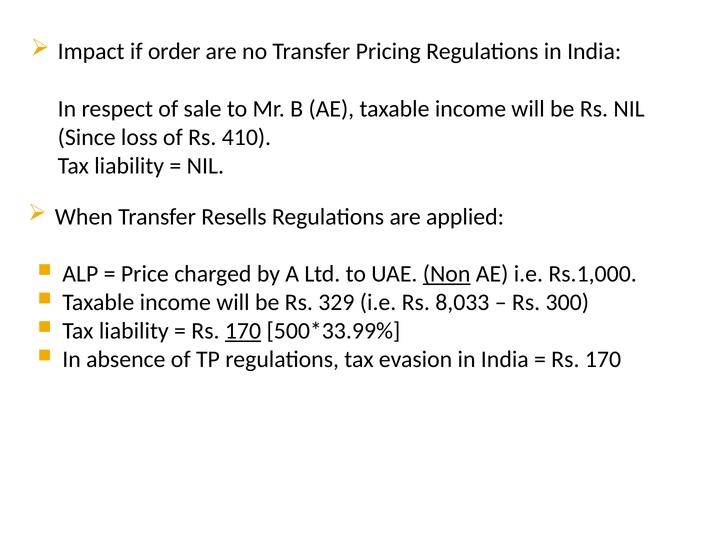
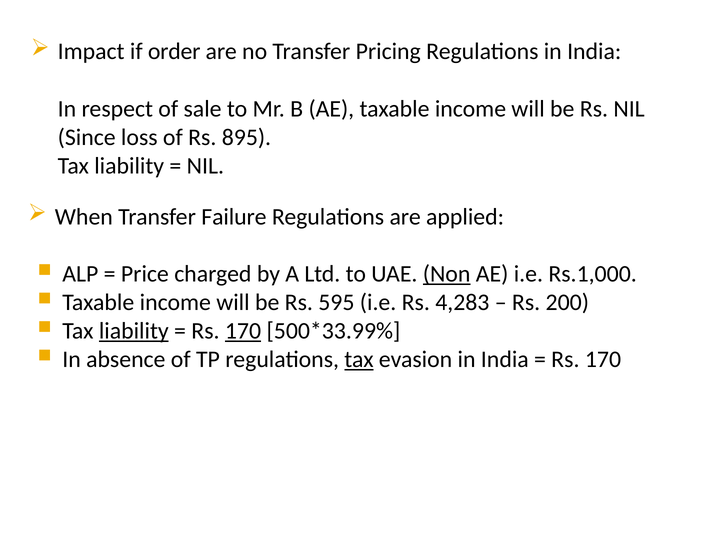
410: 410 -> 895
Resells: Resells -> Failure
329: 329 -> 595
8,033: 8,033 -> 4,283
300: 300 -> 200
liability at (134, 331) underline: none -> present
tax at (359, 360) underline: none -> present
